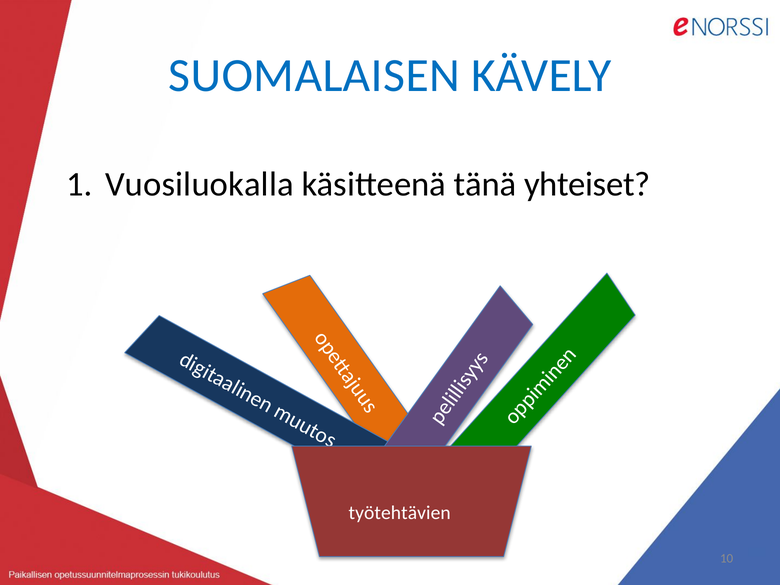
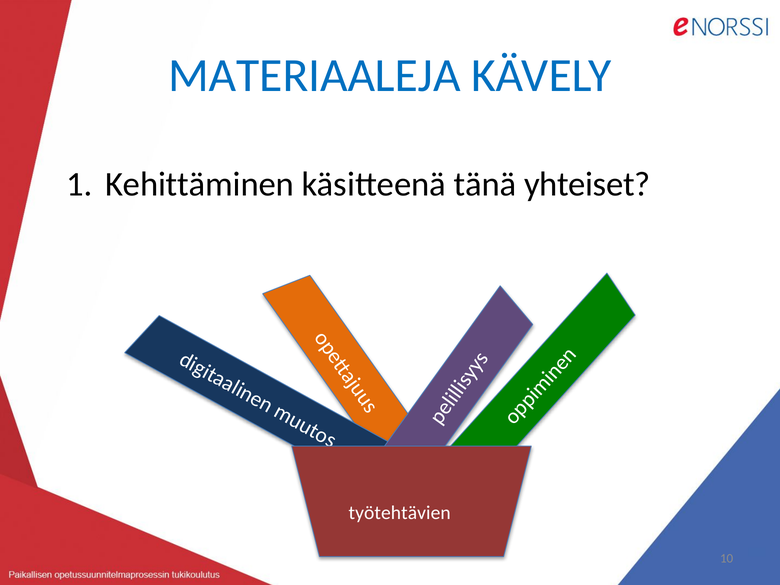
SUOMALAISEN: SUOMALAISEN -> MATERIAALEJA
Vuosiluokalla: Vuosiluokalla -> Kehittäminen
